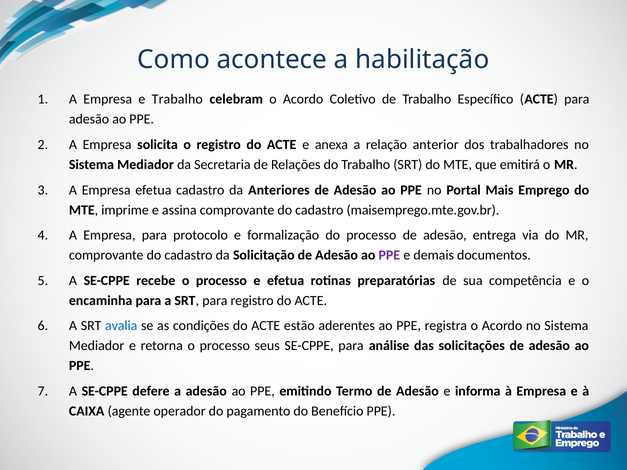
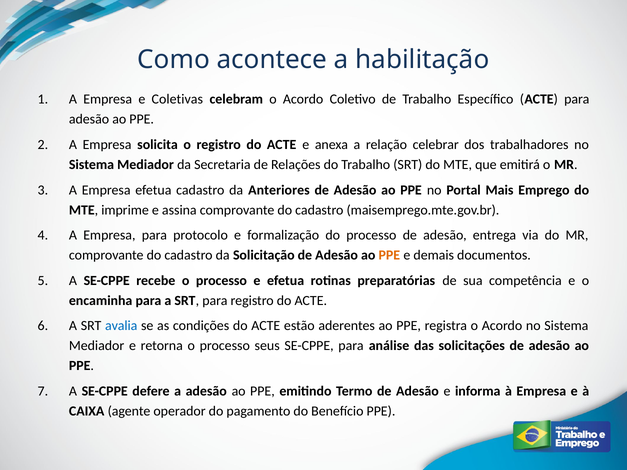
e Trabalho: Trabalho -> Coletivas
anterior: anterior -> celebrar
PPE at (389, 255) colour: purple -> orange
